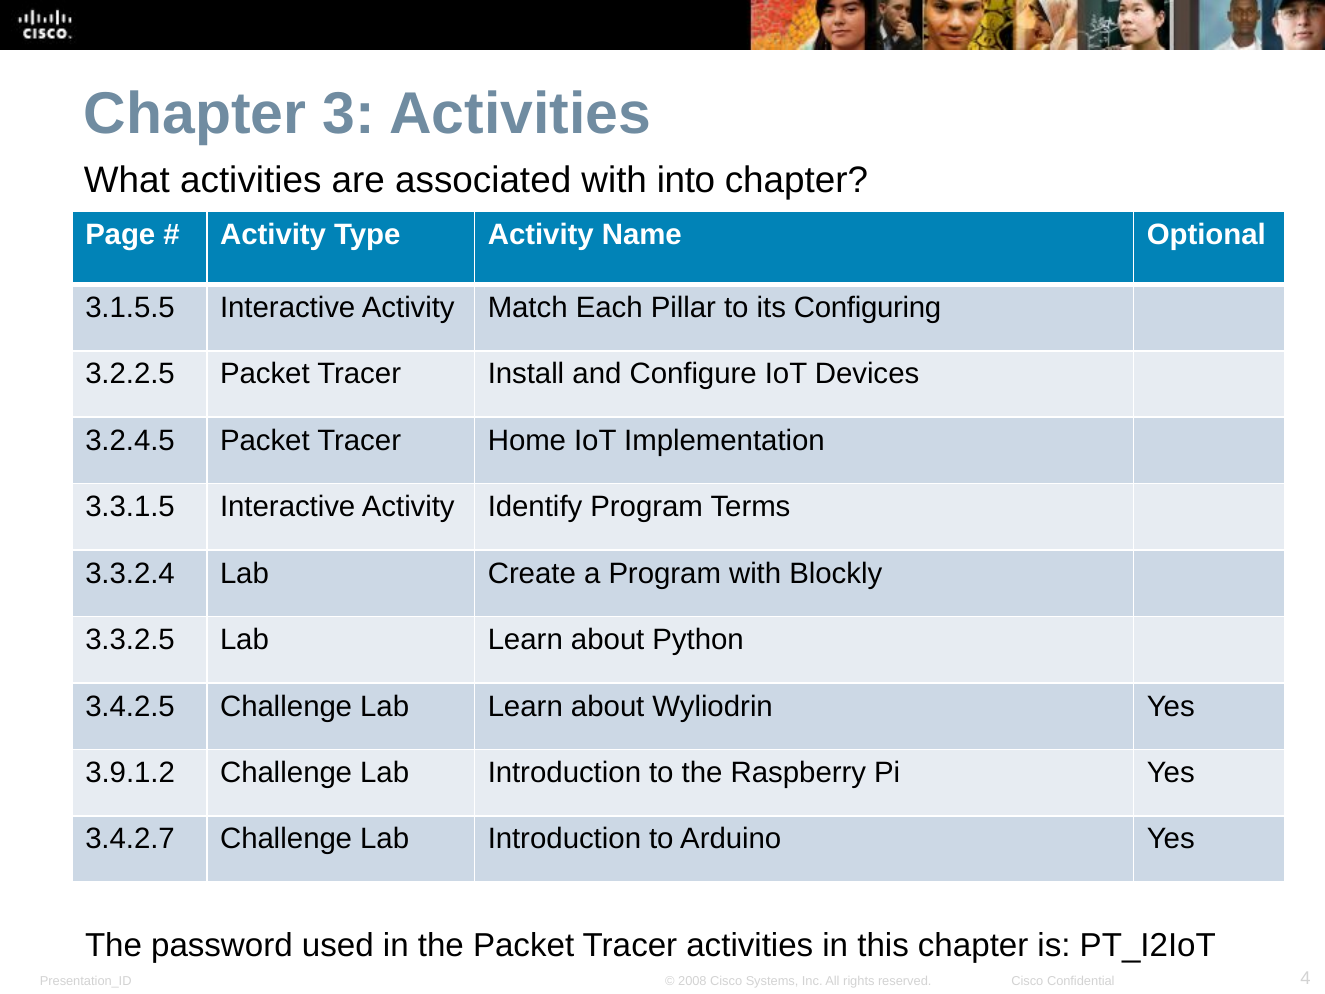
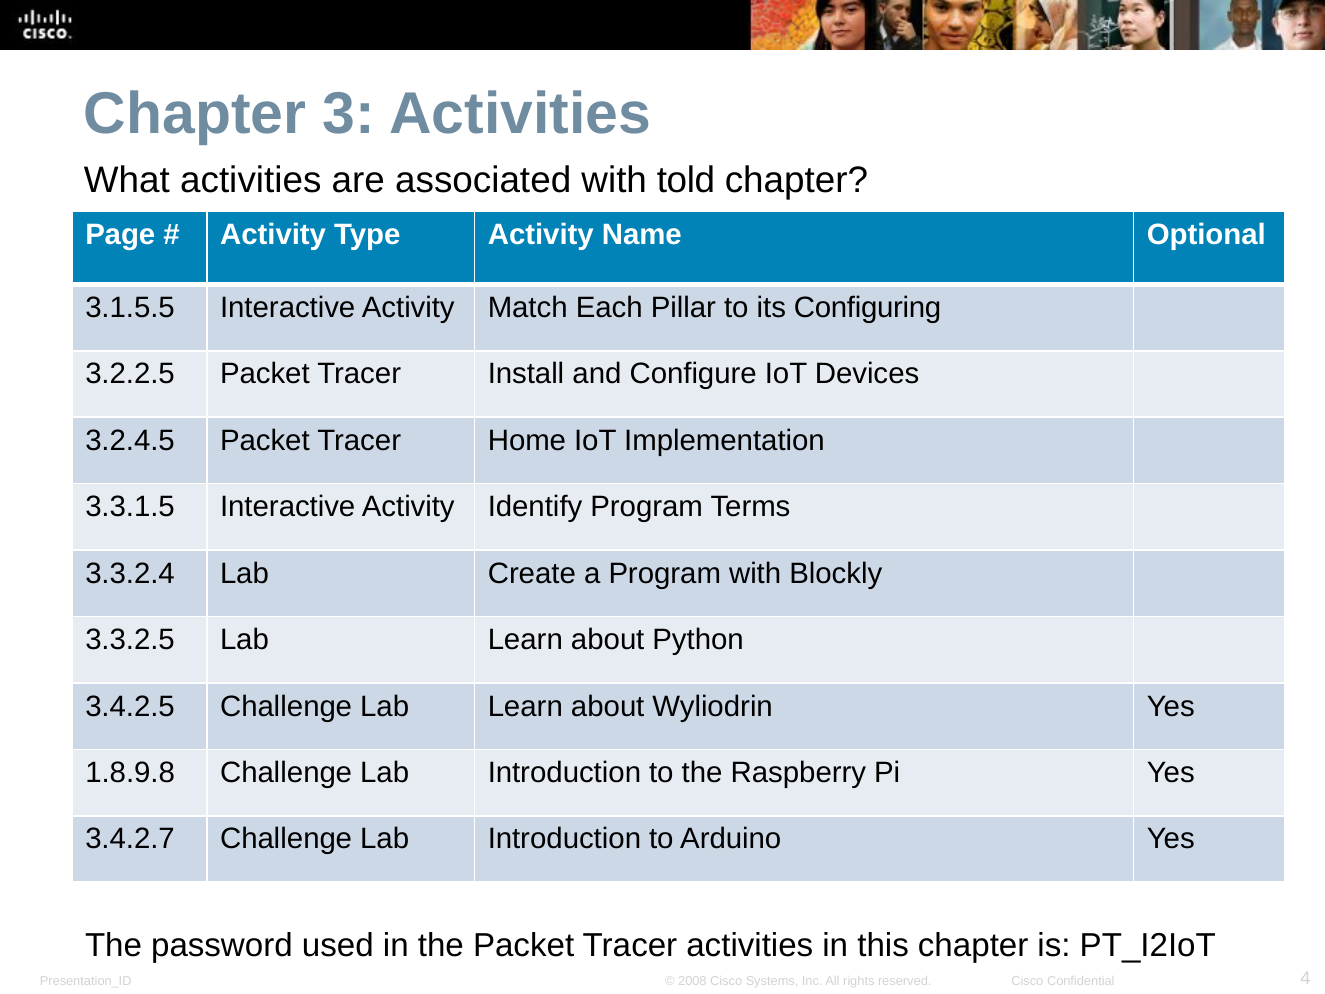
into: into -> told
3.9.1.2: 3.9.1.2 -> 1.8.9.8
